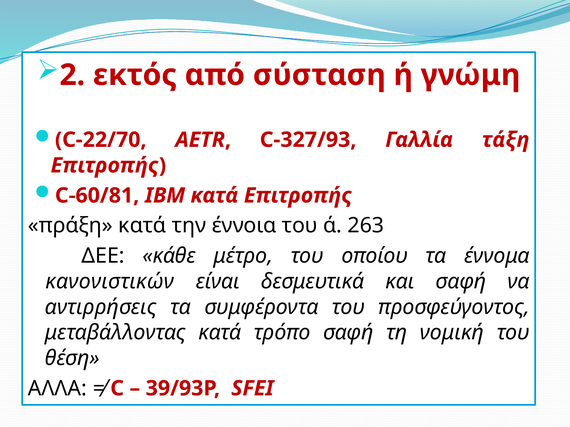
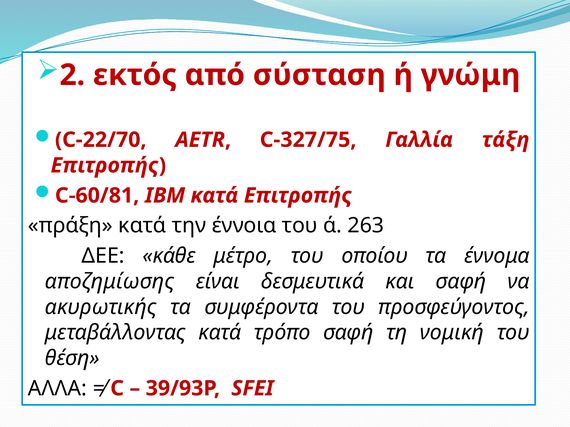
C-327/93: C-327/93 -> C-327/75
κανονιστικών: κανονιστικών -> αποζημίωσης
αντιρρήσεις: αντιρρήσεις -> ακυρωτικής
